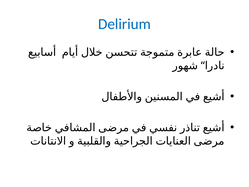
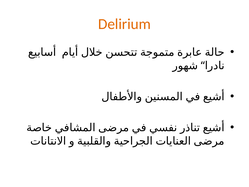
Delirium colour: blue -> orange
